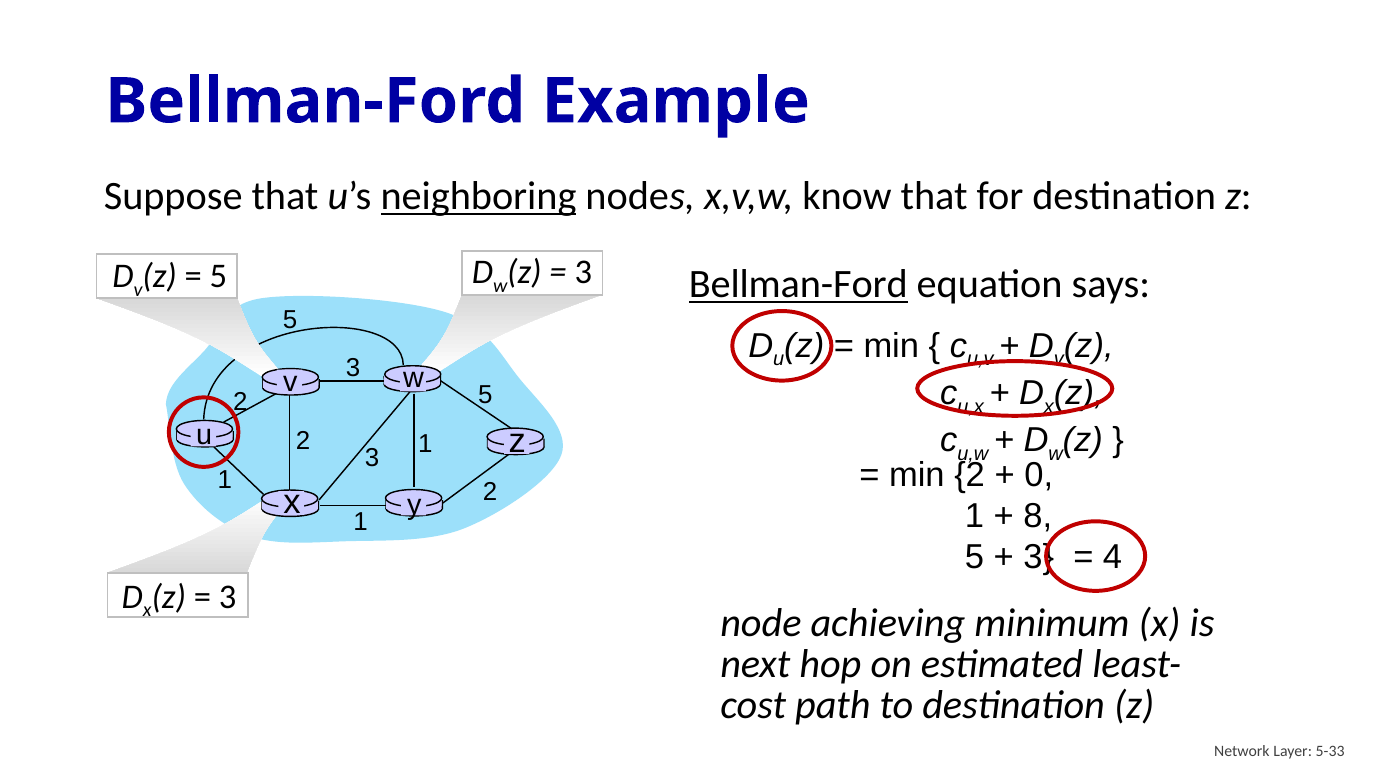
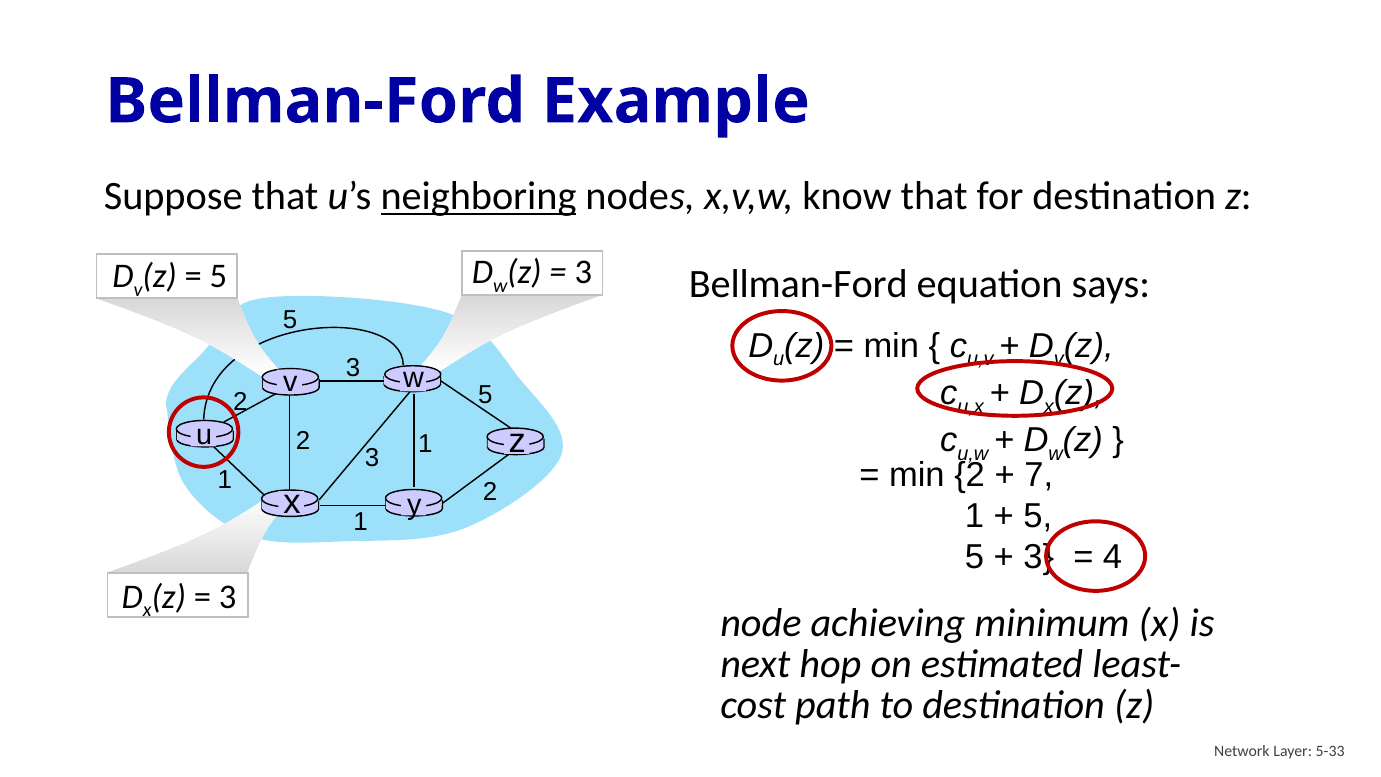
Bellman-Ford at (798, 285) underline: present -> none
0: 0 -> 7
8 at (1038, 516): 8 -> 5
